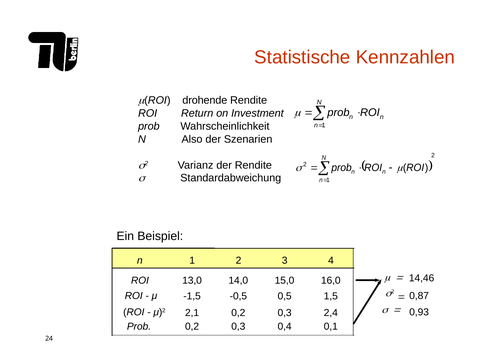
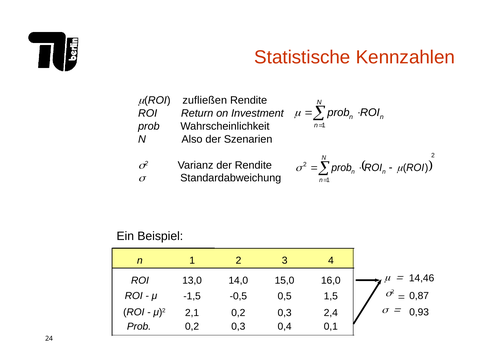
drohende: drohende -> zufließen
